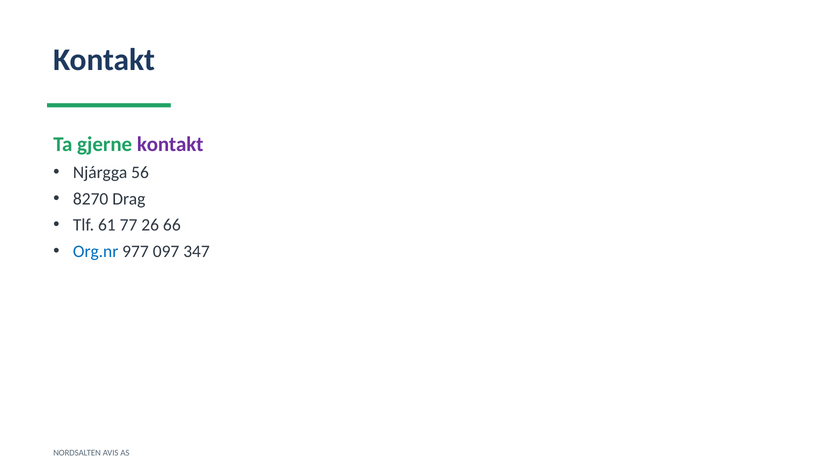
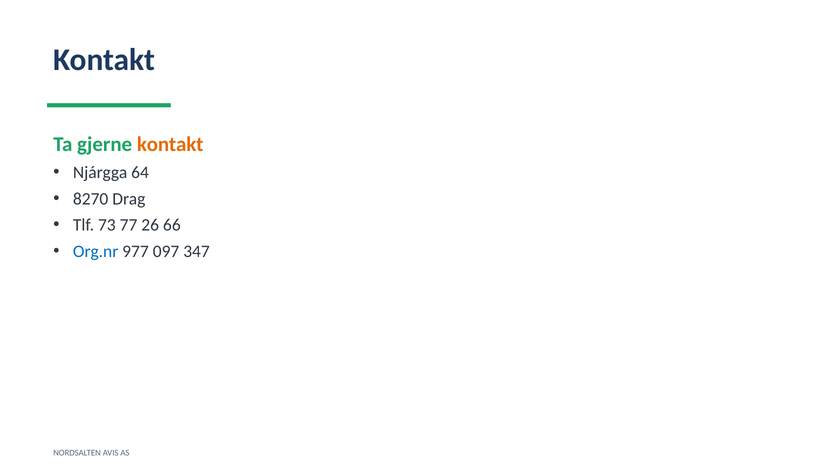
kontakt at (170, 144) colour: purple -> orange
56: 56 -> 64
61: 61 -> 73
